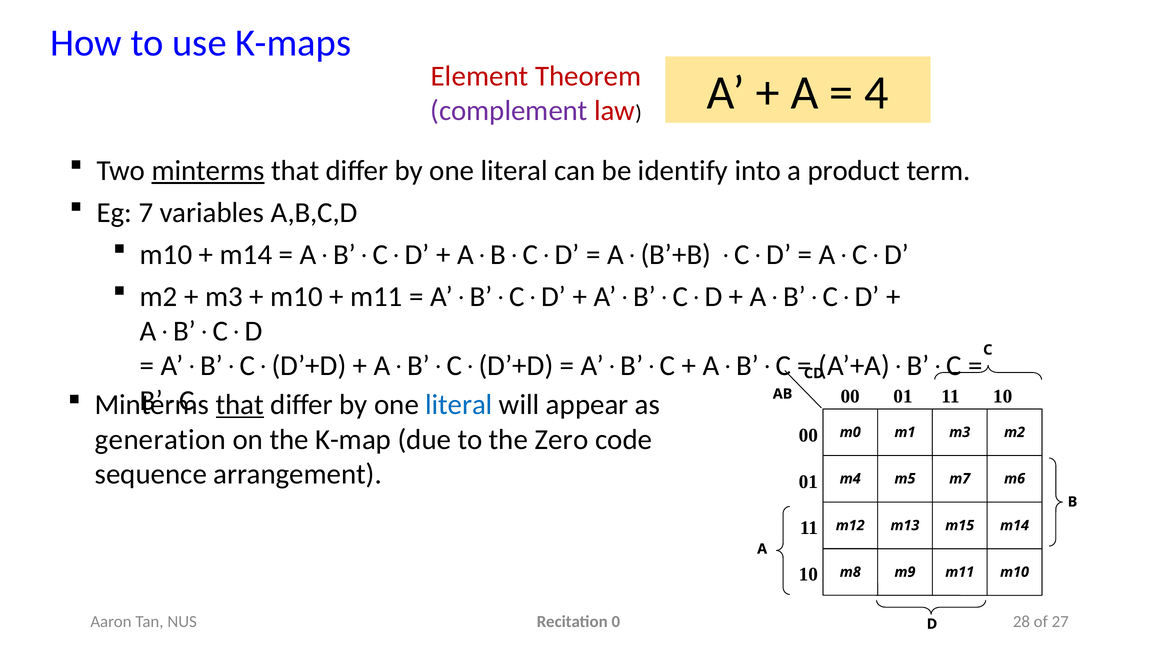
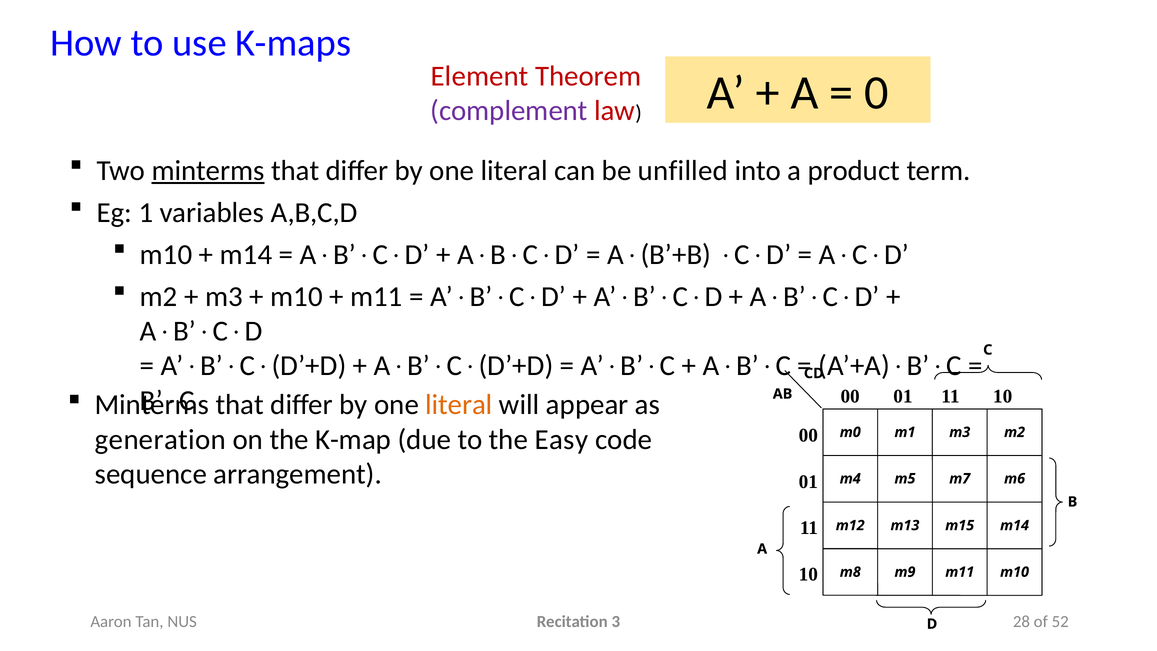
4: 4 -> 0
identify: identify -> unfilled
7: 7 -> 1
that at (240, 405) underline: present -> none
literal at (459, 405) colour: blue -> orange
Zero: Zero -> Easy
27: 27 -> 52
0: 0 -> 3
